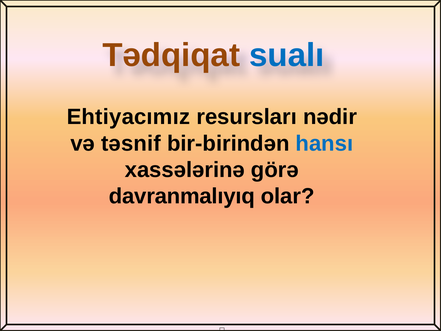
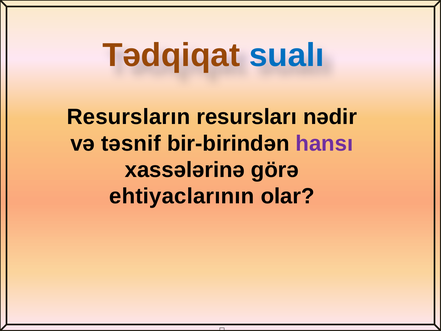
Ehtiyacımız: Ehtiyacımız -> Resursların
hansı colour: blue -> purple
davranmalıyıq: davranmalıyıq -> ehtiyaclarının
